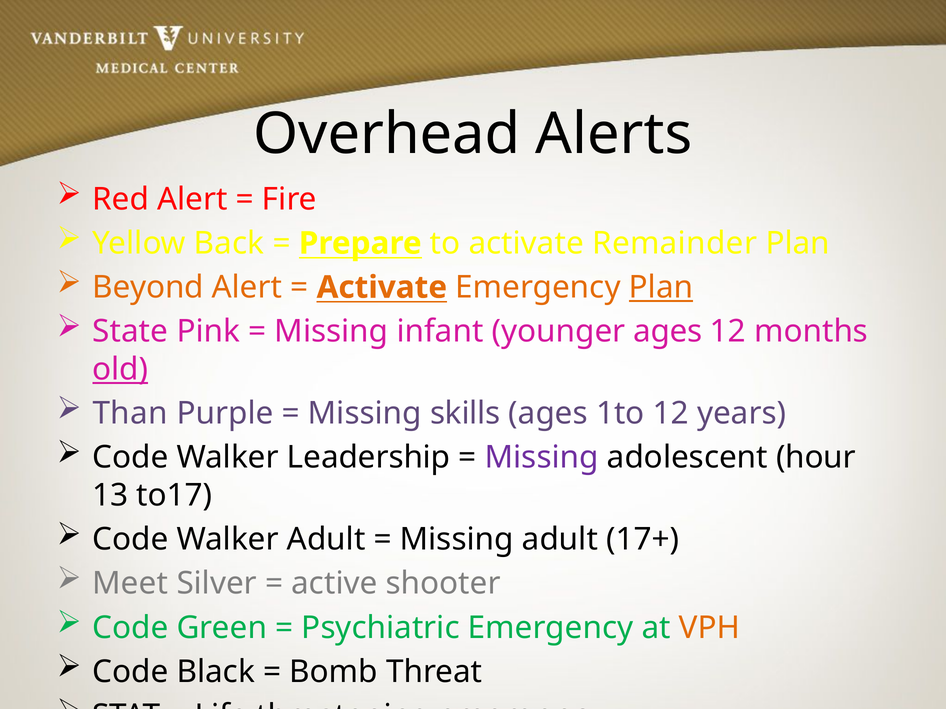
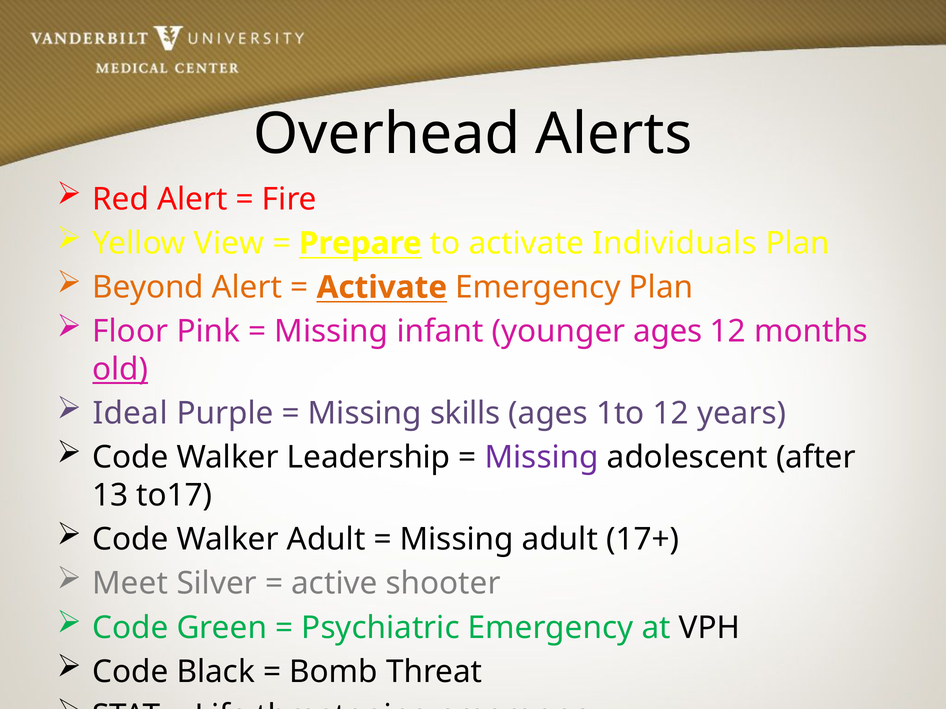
Back: Back -> View
Remainder: Remainder -> Individuals
Plan at (661, 288) underline: present -> none
State: State -> Floor
Than: Than -> Ideal
hour: hour -> after
VPH colour: orange -> black
